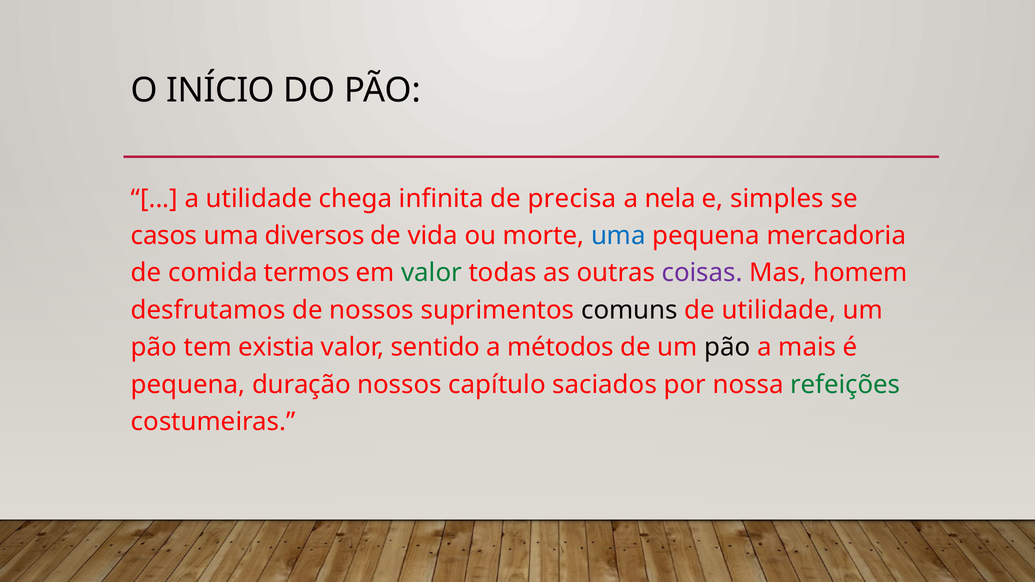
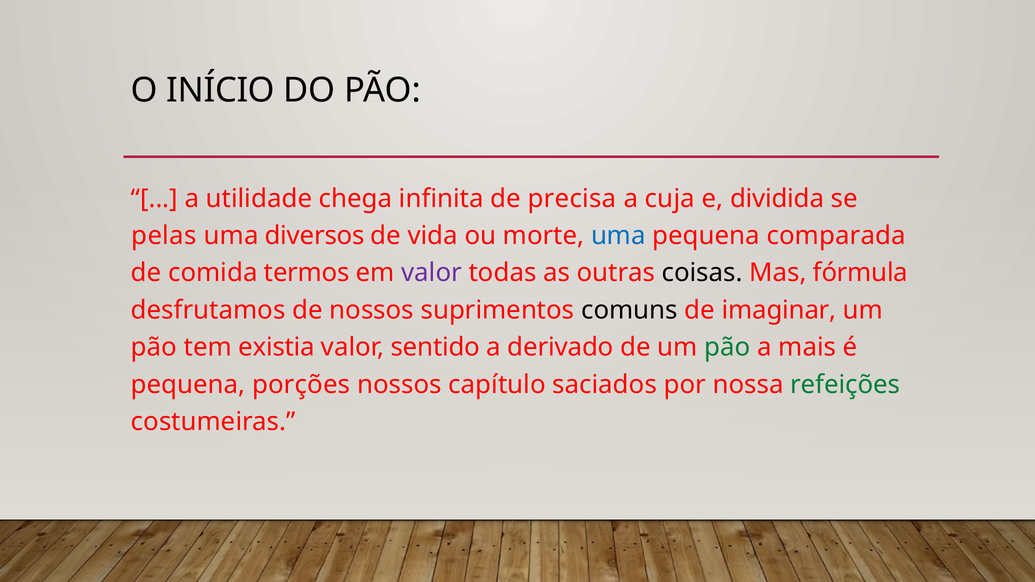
nela: nela -> cuja
simples: simples -> dividida
casos: casos -> pelas
mercadoria: mercadoria -> comparada
valor at (432, 273) colour: green -> purple
coisas colour: purple -> black
homem: homem -> fórmula
de utilidade: utilidade -> imaginar
métodos: métodos -> derivado
pão at (727, 348) colour: black -> green
duração: duração -> porções
